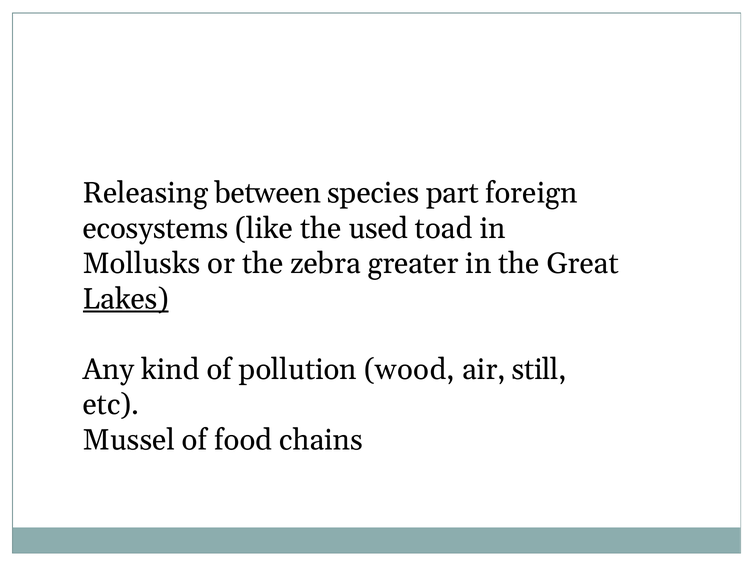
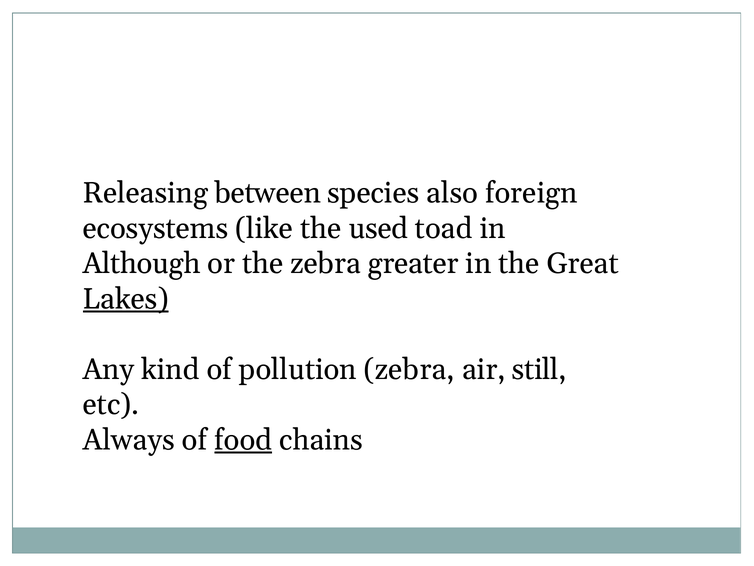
part: part -> also
Mollusks: Mollusks -> Although
pollution wood: wood -> zebra
Mussel: Mussel -> Always
food underline: none -> present
